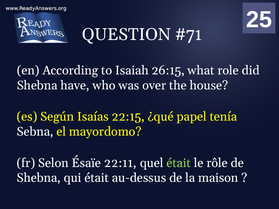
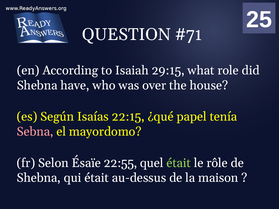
26:15: 26:15 -> 29:15
Sebna colour: white -> pink
22:11: 22:11 -> 22:55
